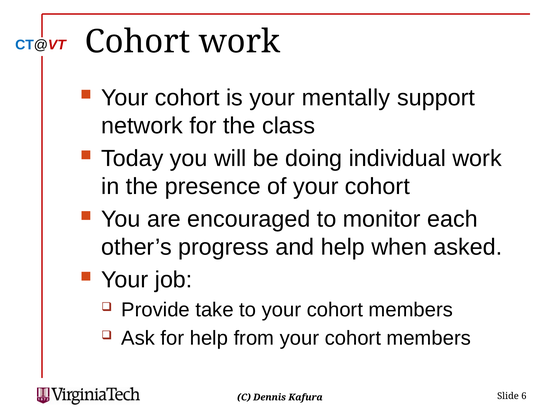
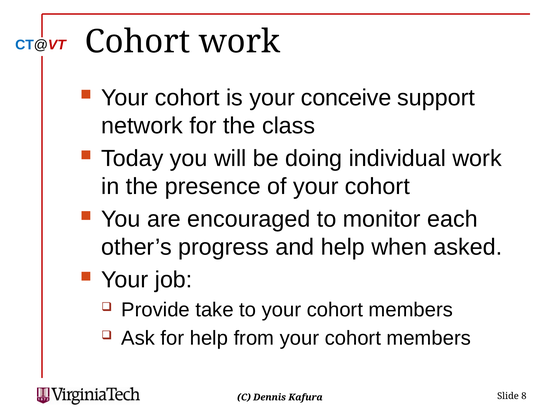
mentally: mentally -> conceive
6: 6 -> 8
